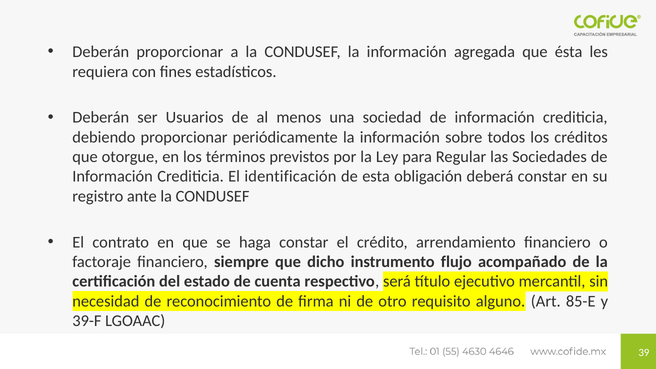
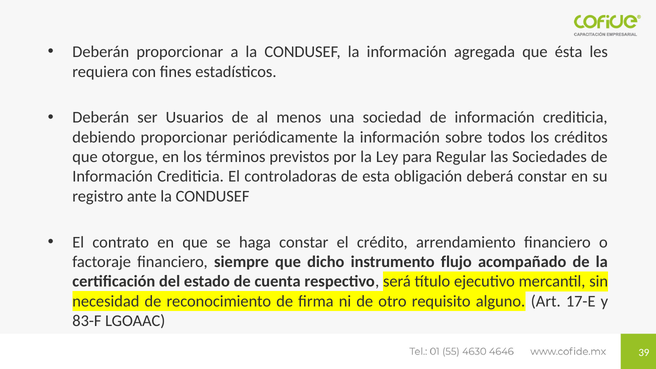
identificación: identificación -> controladoras
85-E: 85-E -> 17-E
39-F: 39-F -> 83-F
